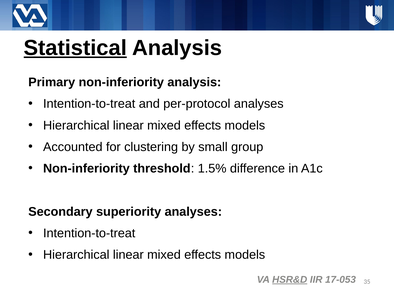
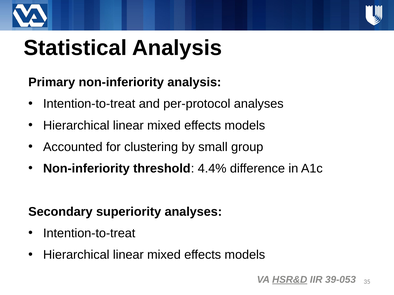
Statistical underline: present -> none
1.5%: 1.5% -> 4.4%
17-053: 17-053 -> 39-053
